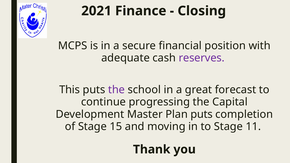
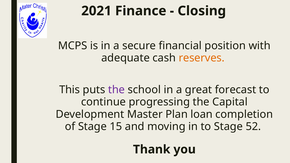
reserves colour: purple -> orange
Plan puts: puts -> loan
11: 11 -> 52
